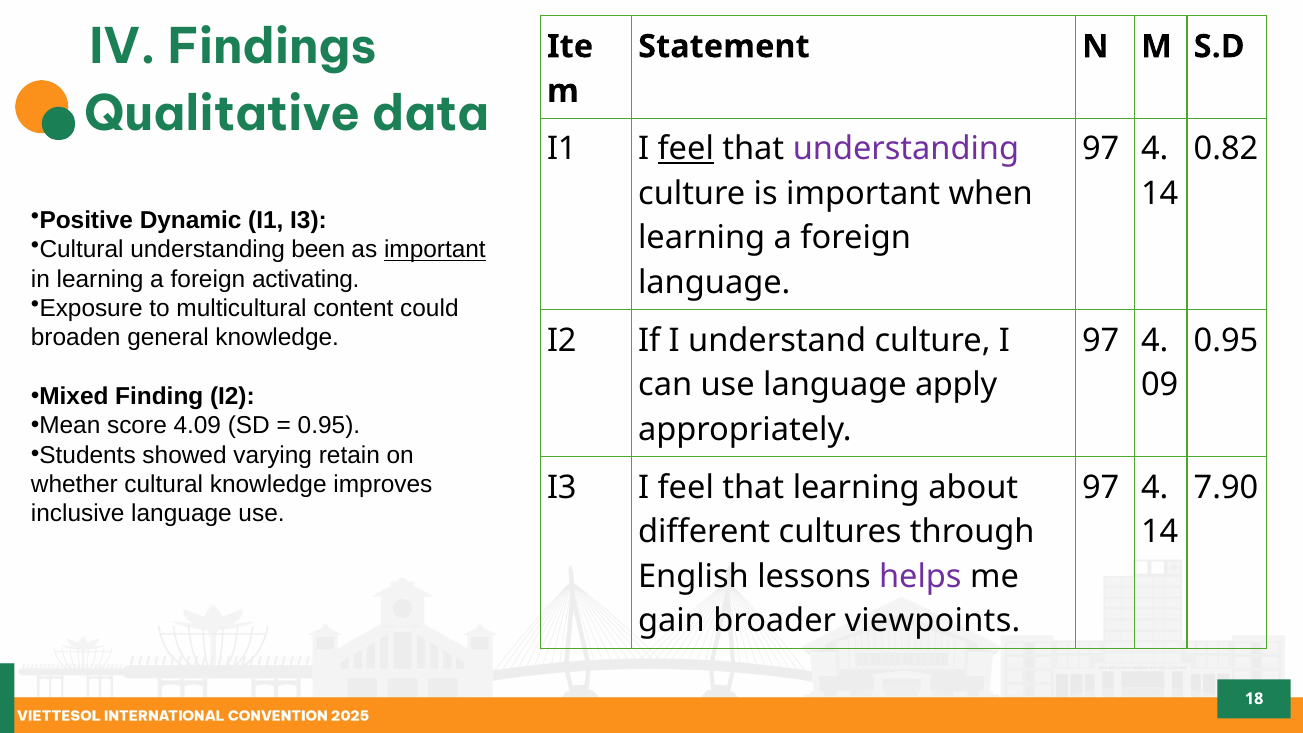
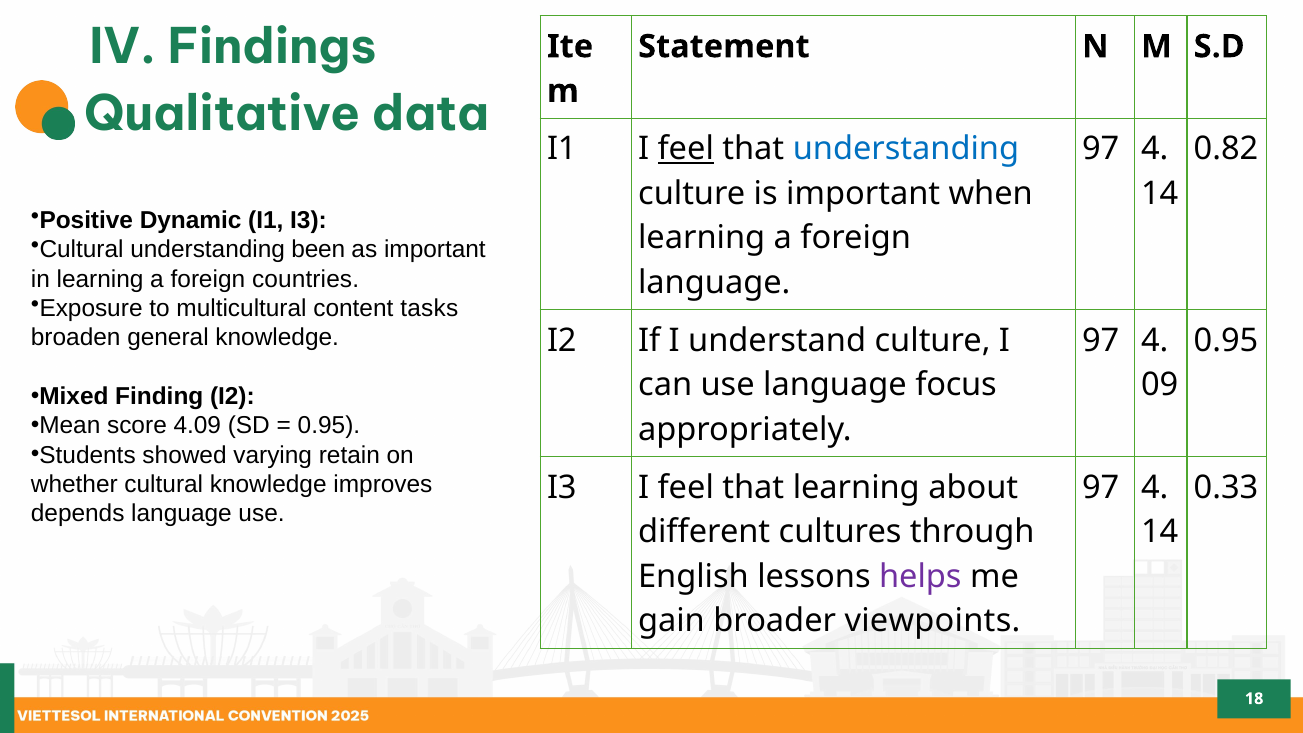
understanding at (906, 149) colour: purple -> blue
important at (435, 250) underline: present -> none
activating: activating -> countries
could: could -> tasks
apply: apply -> focus
7.90: 7.90 -> 0.33
inclusive: inclusive -> depends
